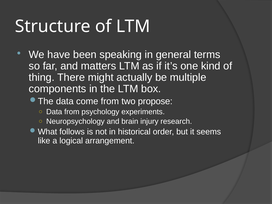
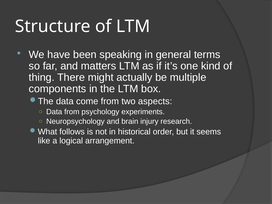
propose: propose -> aspects
